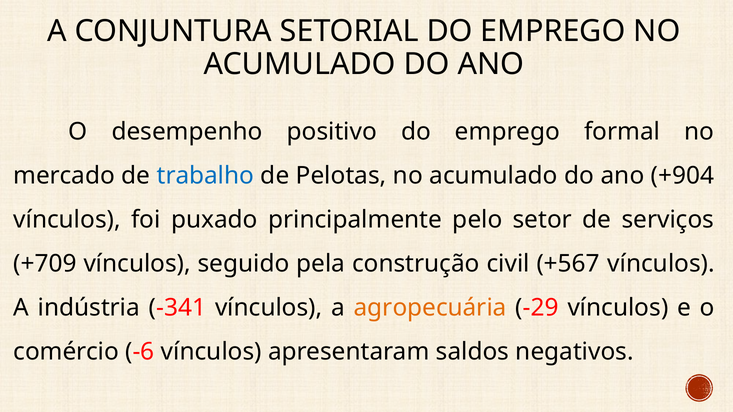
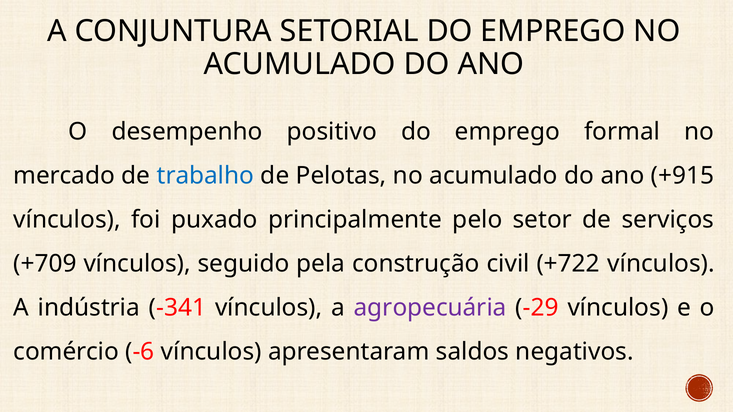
+904: +904 -> +915
+567: +567 -> +722
agropecuária colour: orange -> purple
